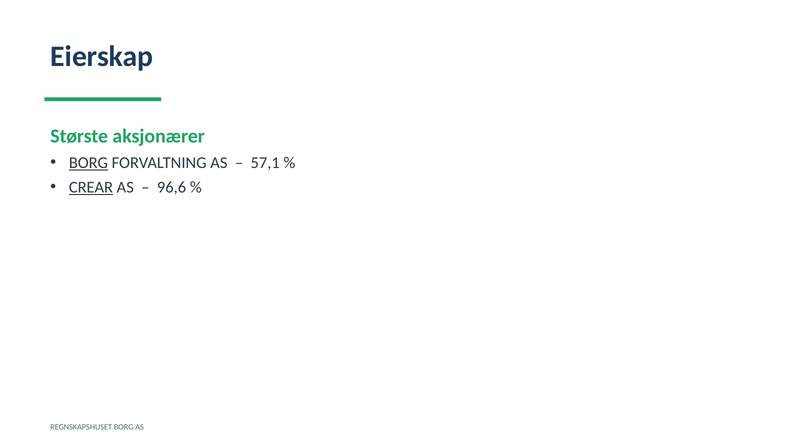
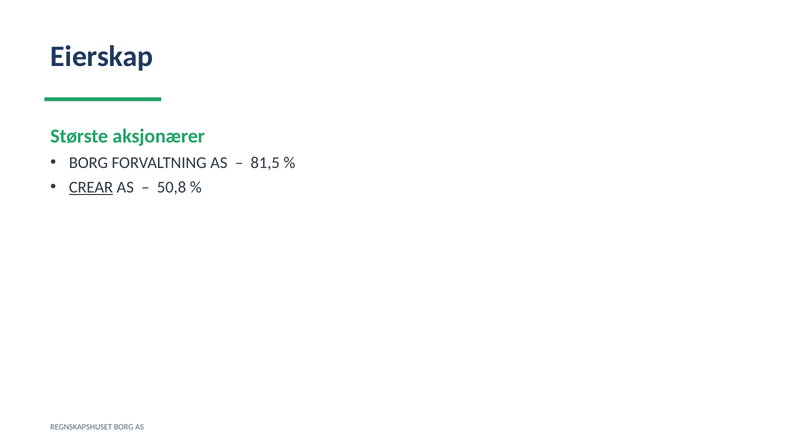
BORG at (88, 163) underline: present -> none
57,1: 57,1 -> 81,5
96,6: 96,6 -> 50,8
